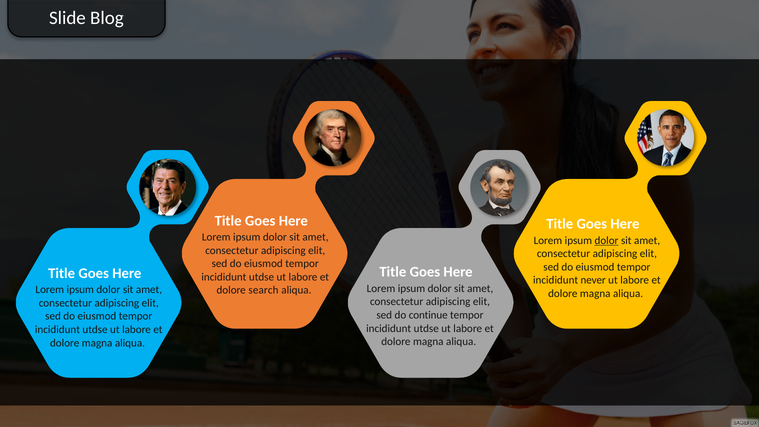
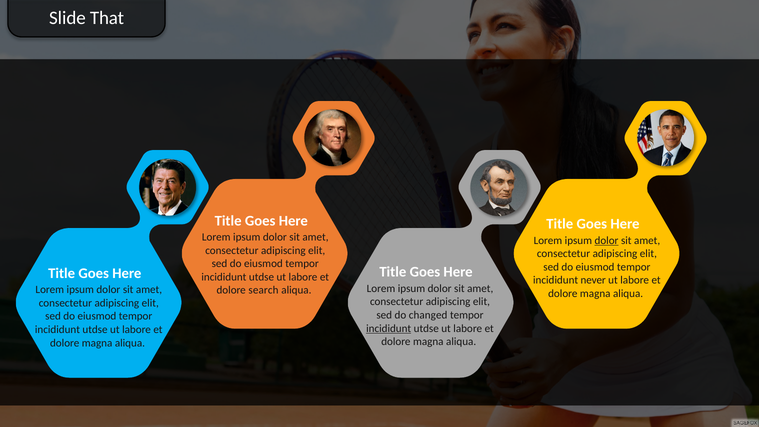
Blog: Blog -> That
continue: continue -> changed
incididunt at (389, 328) underline: none -> present
